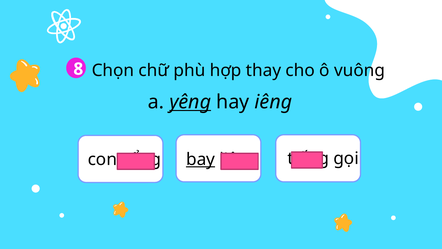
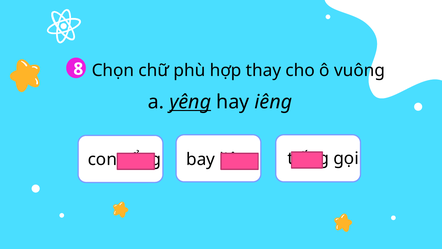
bay underline: present -> none
